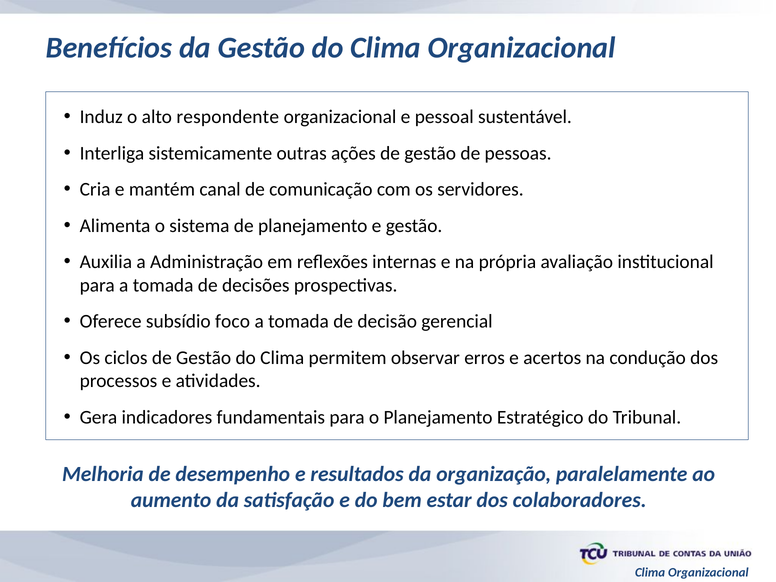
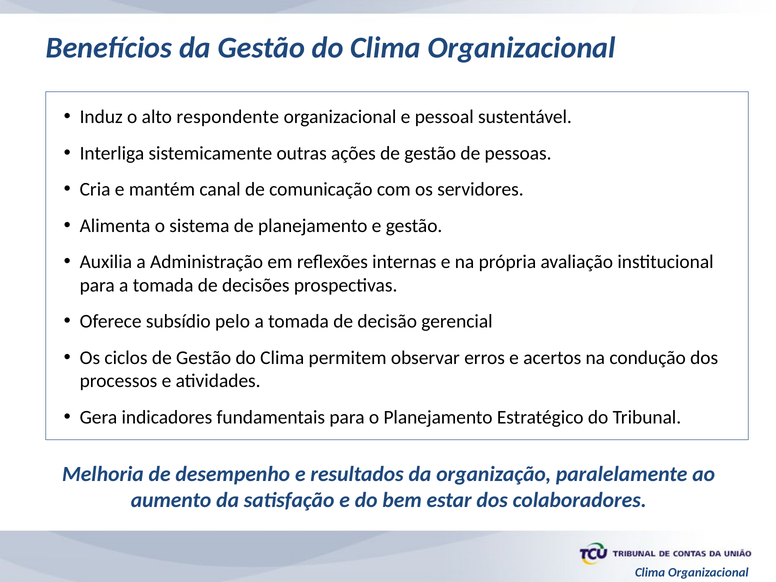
foco: foco -> pelo
